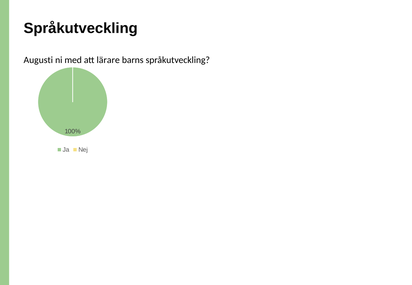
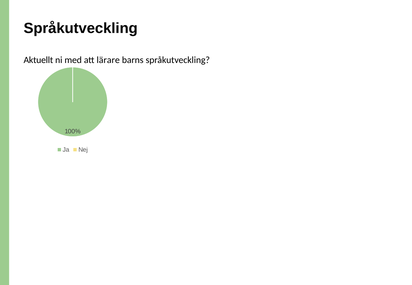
Augusti: Augusti -> Aktuellt
